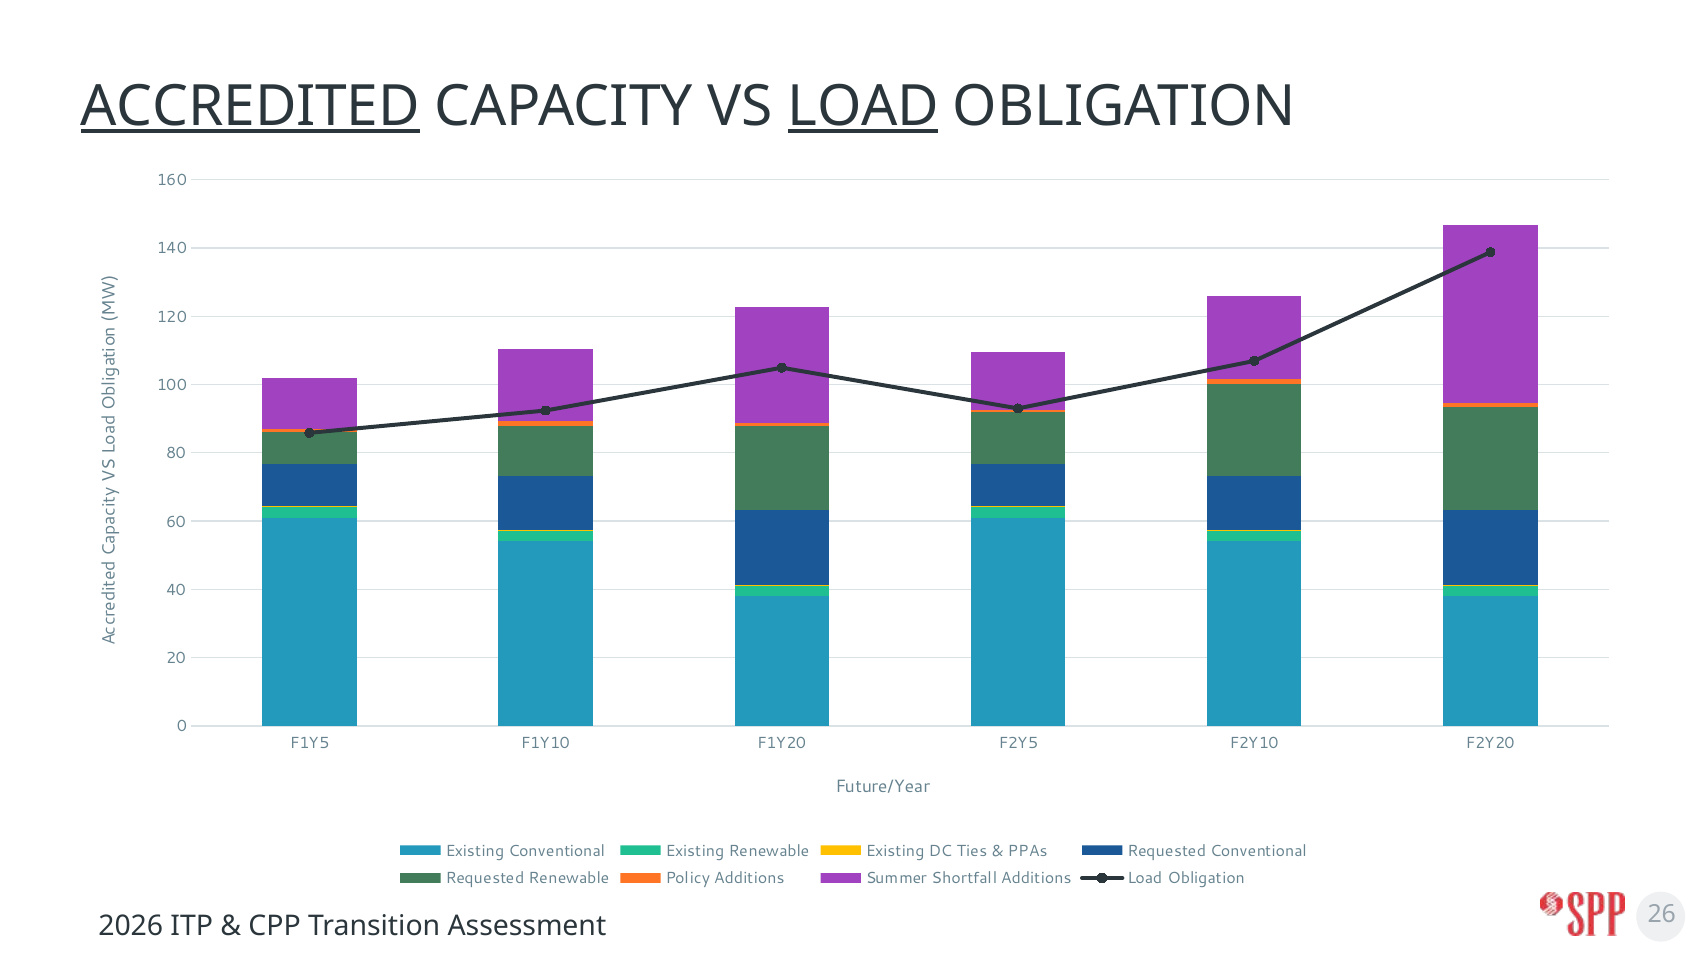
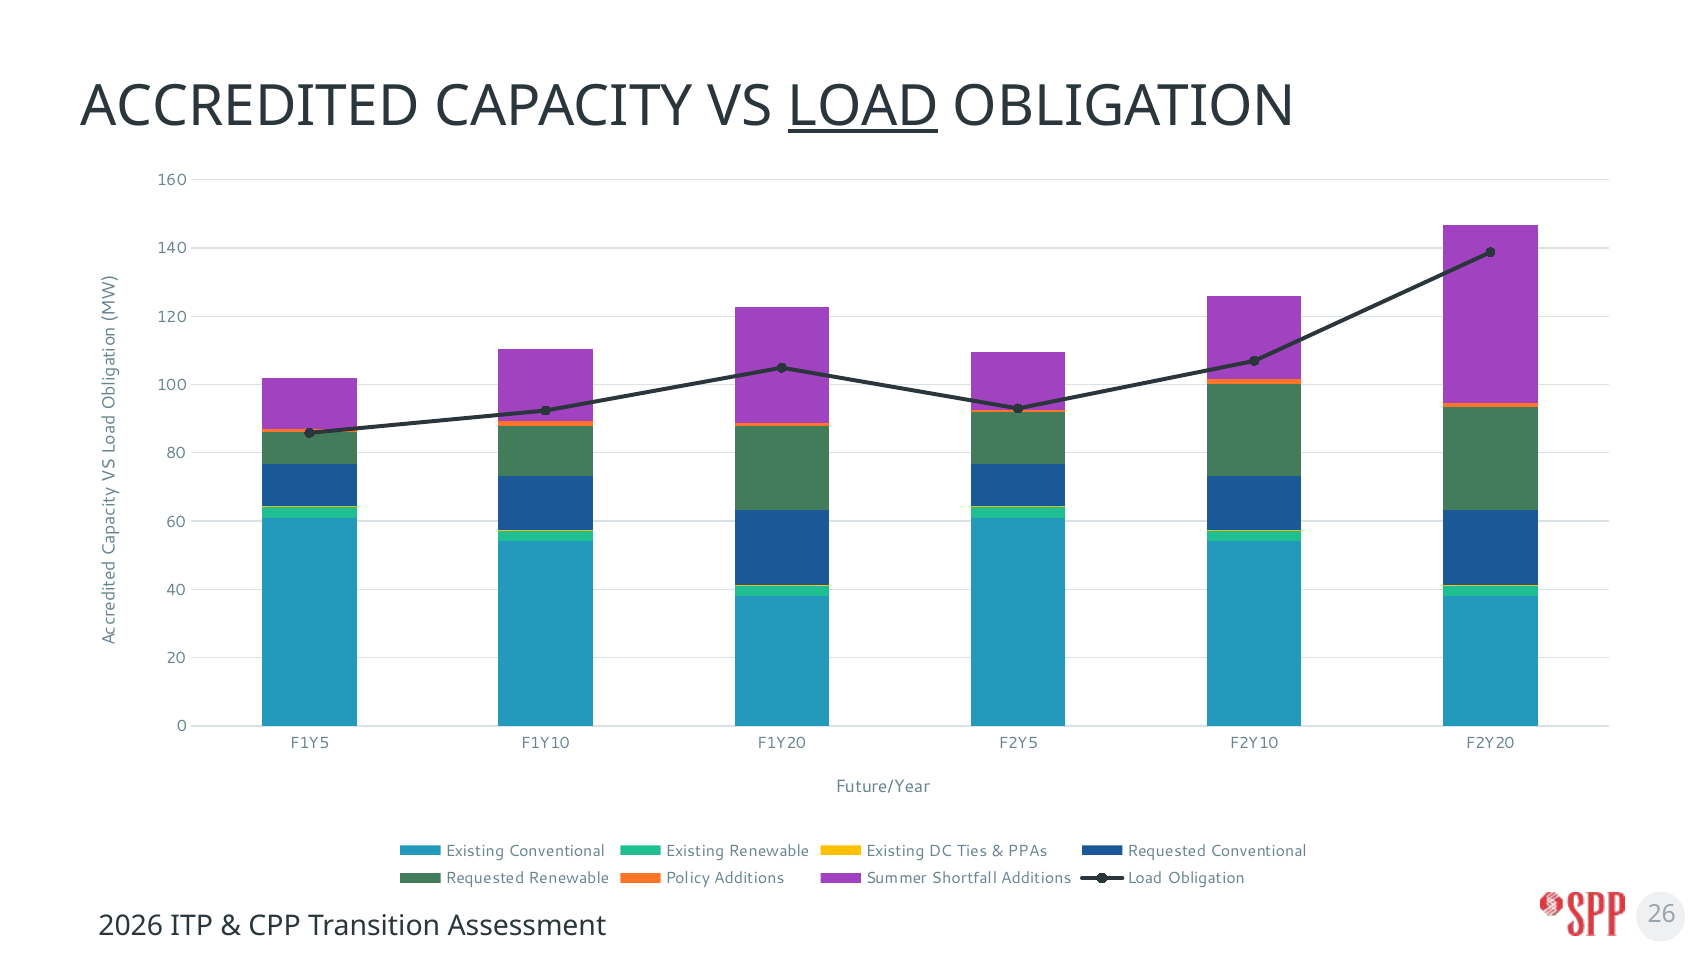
ACCREDITED underline: present -> none
